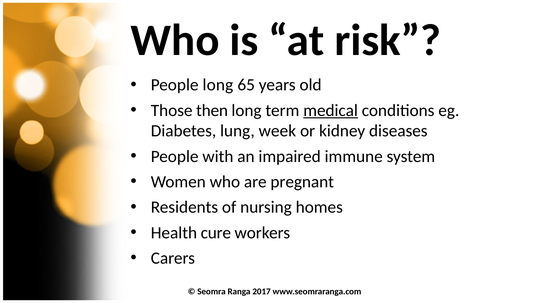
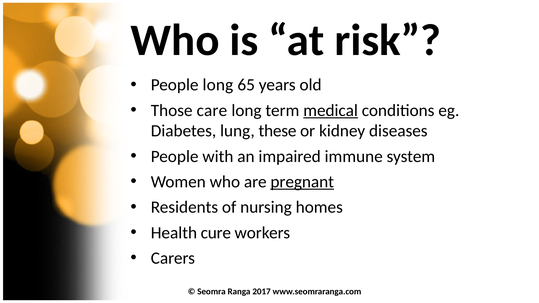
then: then -> care
week: week -> these
pregnant underline: none -> present
